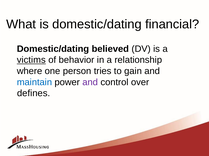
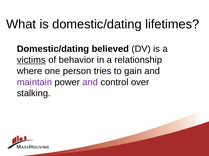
financial: financial -> lifetimes
maintain colour: blue -> purple
defines: defines -> stalking
